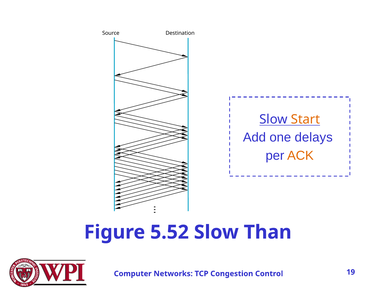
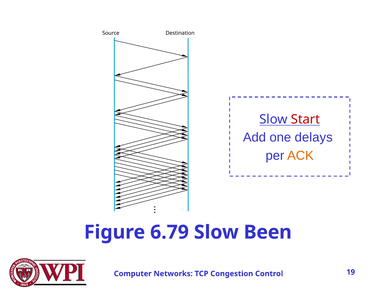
Start colour: orange -> red
5.52: 5.52 -> 6.79
Than: Than -> Been
